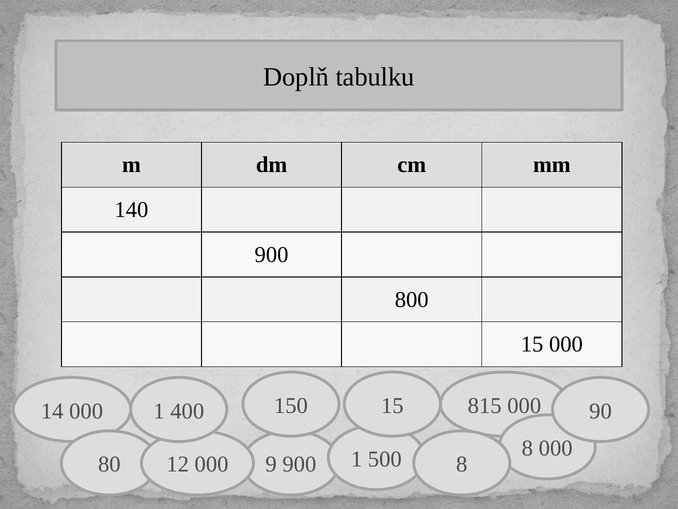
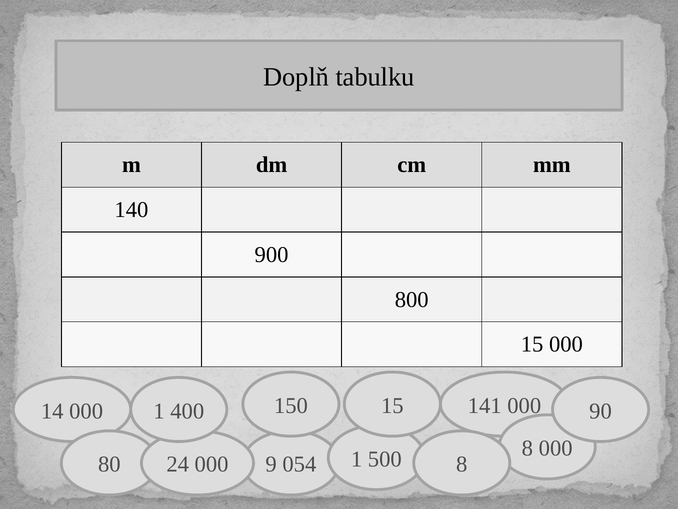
815: 815 -> 141
12: 12 -> 24
9 900: 900 -> 054
